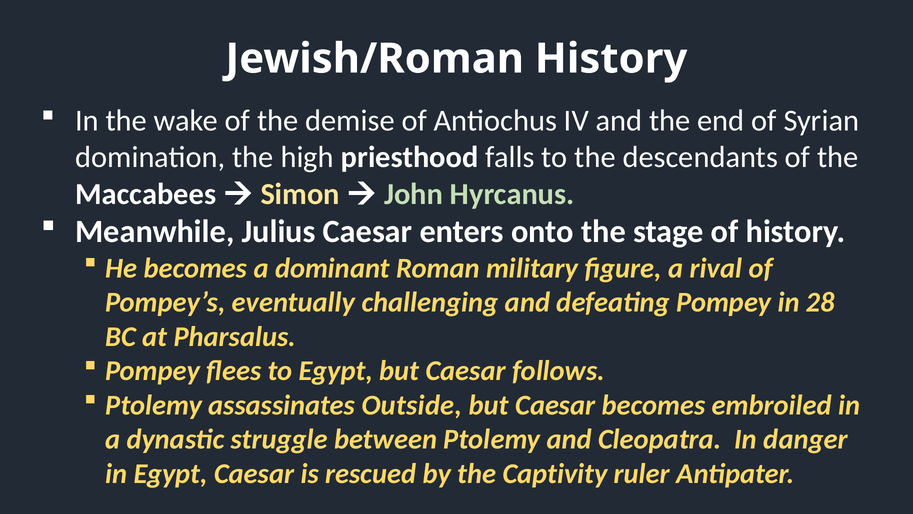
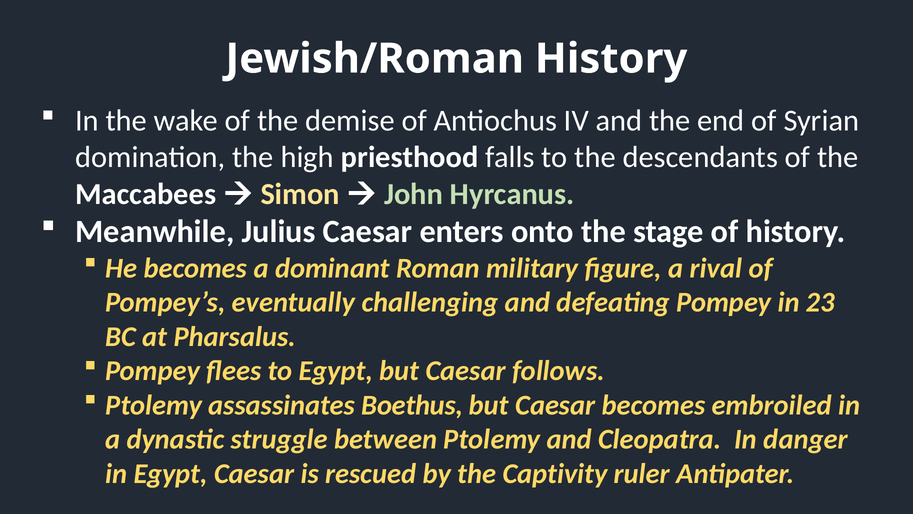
28: 28 -> 23
Outside: Outside -> Boethus
